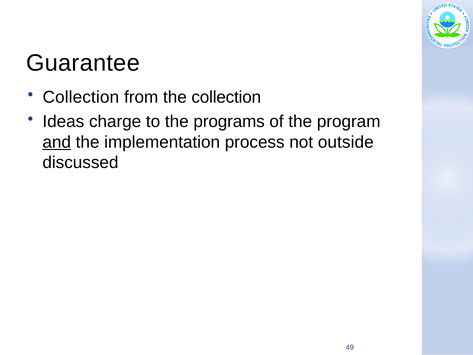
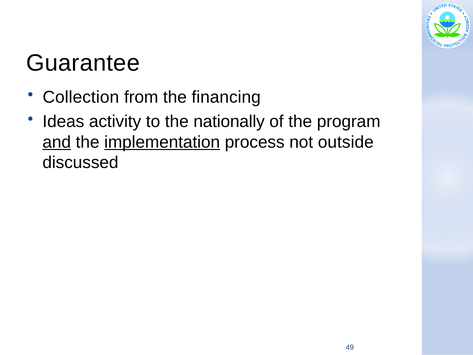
the collection: collection -> financing
charge: charge -> activity
programs: programs -> nationally
implementation underline: none -> present
